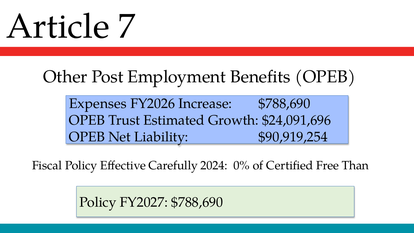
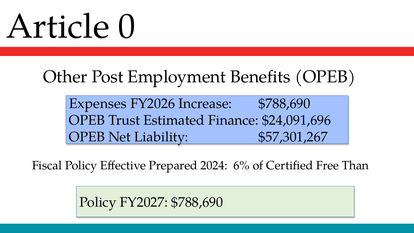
7: 7 -> 0
Growth: Growth -> Finance
$90,919,254: $90,919,254 -> $57,301,267
Carefully: Carefully -> Prepared
0%: 0% -> 6%
